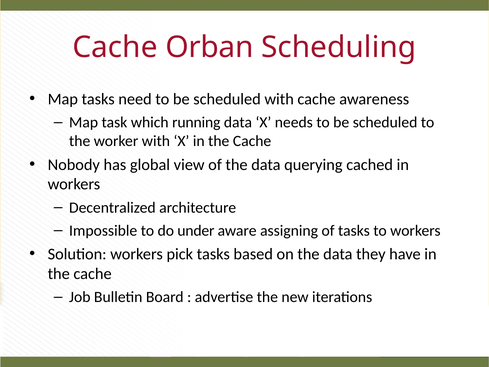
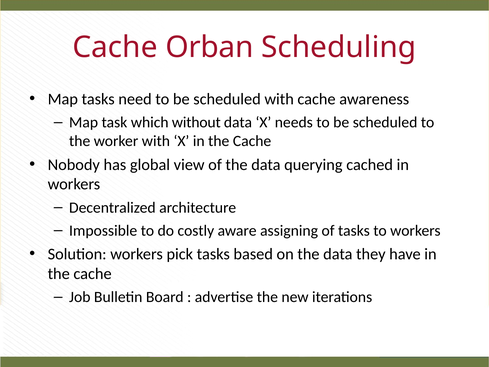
running: running -> without
under: under -> costly
